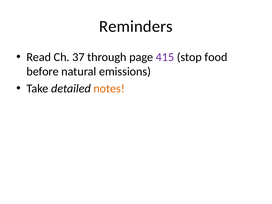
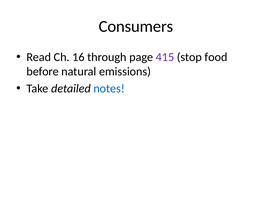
Reminders: Reminders -> Consumers
37: 37 -> 16
notes colour: orange -> blue
